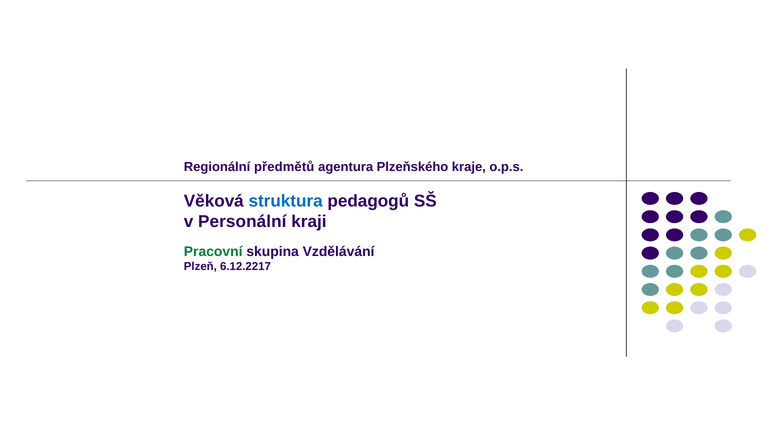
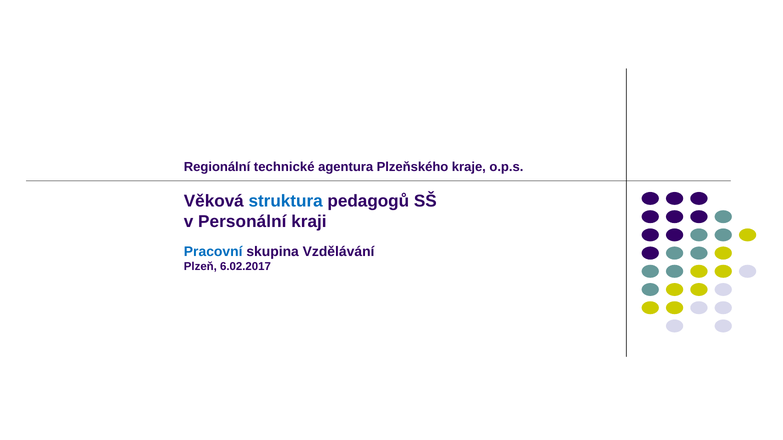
předmětů: předmětů -> technické
Pracovní colour: green -> blue
6.12.2217: 6.12.2217 -> 6.02.2017
